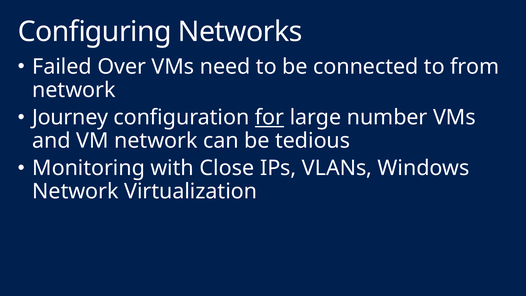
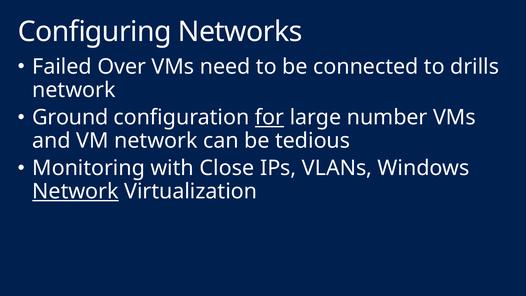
from: from -> drills
Journey: Journey -> Ground
Network at (75, 191) underline: none -> present
